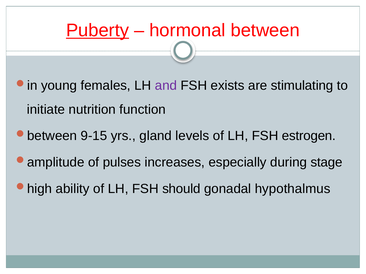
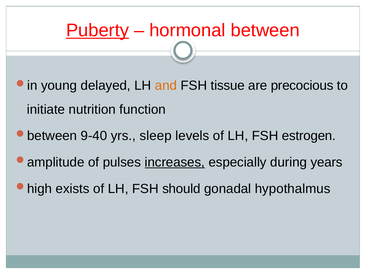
females: females -> delayed
and colour: purple -> orange
exists: exists -> tissue
stimulating: stimulating -> precocious
9-15: 9-15 -> 9-40
gland: gland -> sleep
increases underline: none -> present
stage: stage -> years
ability: ability -> exists
